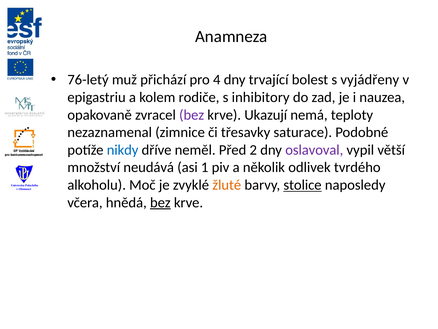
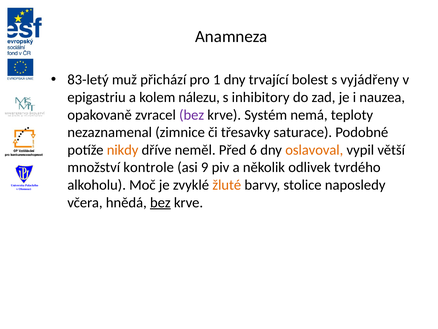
76-letý: 76-letý -> 83-letý
4: 4 -> 1
rodiče: rodiče -> nálezu
Ukazují: Ukazují -> Systém
nikdy colour: blue -> orange
2: 2 -> 6
oslavoval colour: purple -> orange
neudává: neudává -> kontrole
1: 1 -> 9
stolice underline: present -> none
